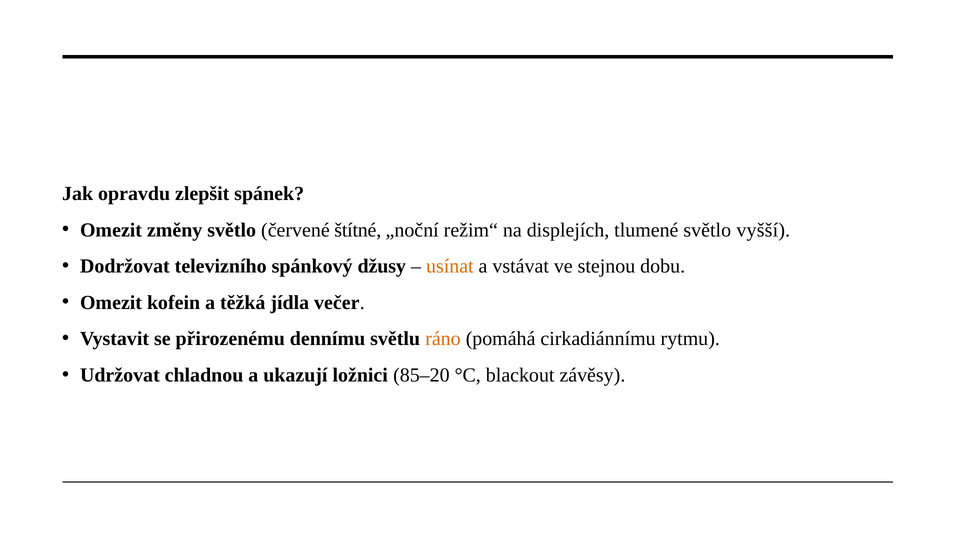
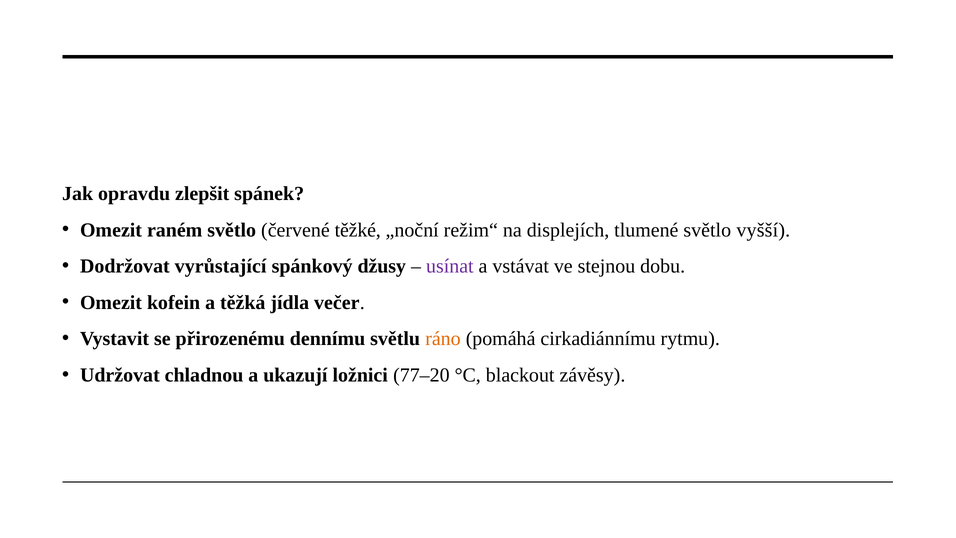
změny: změny -> raném
štítné: štítné -> těžké
televizního: televizního -> vyrůstající
usínat colour: orange -> purple
85–20: 85–20 -> 77–20
